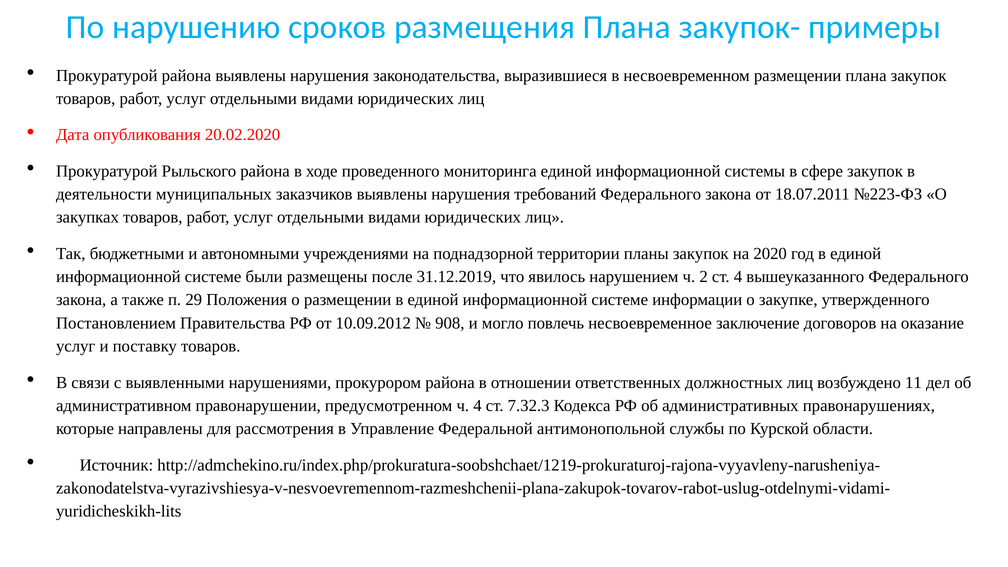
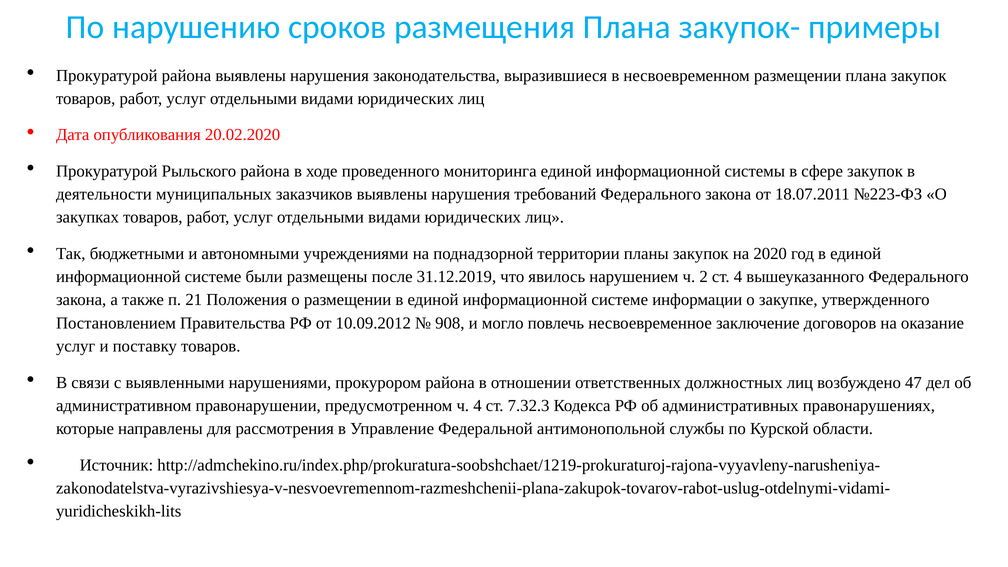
29: 29 -> 21
11: 11 -> 47
